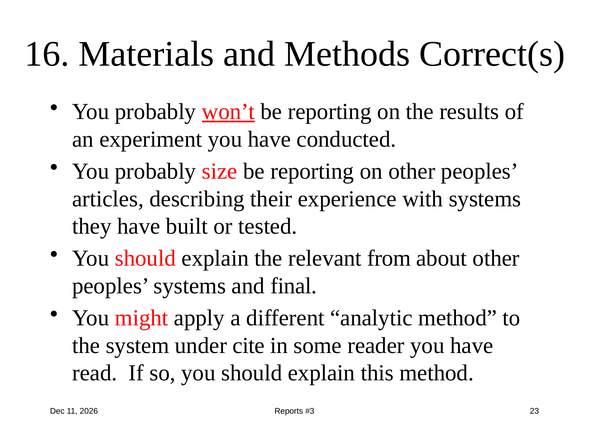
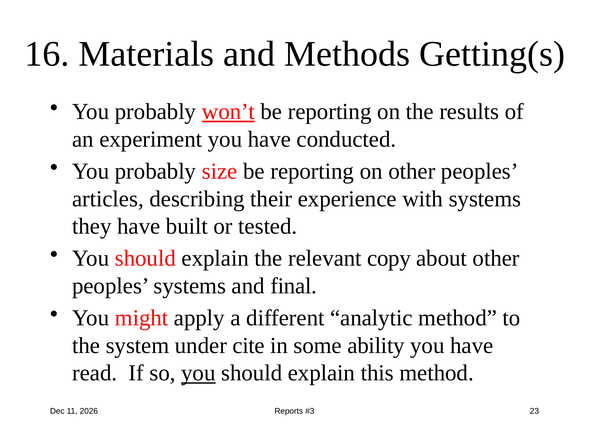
Correct(s: Correct(s -> Getting(s
from: from -> copy
reader: reader -> ability
you at (198, 373) underline: none -> present
